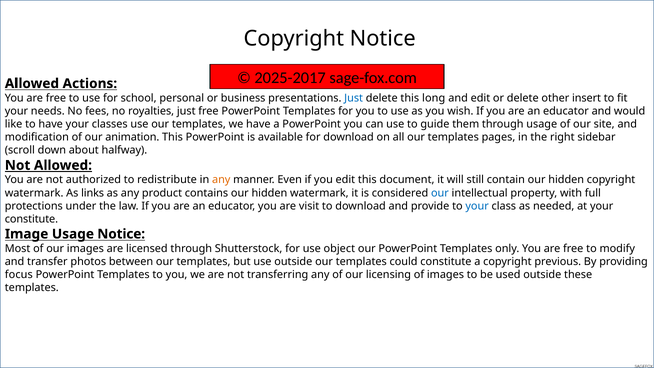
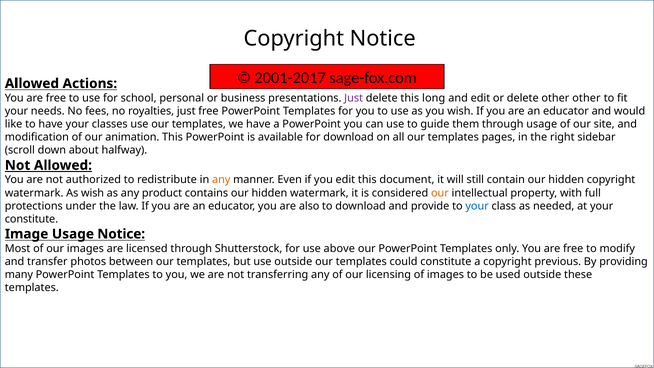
2025-2017: 2025-2017 -> 2001-2017
Just at (354, 98) colour: blue -> purple
other insert: insert -> other
As links: links -> wish
our at (440, 193) colour: blue -> orange
visit: visit -> also
object: object -> above
focus: focus -> many
